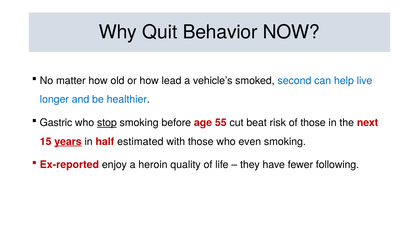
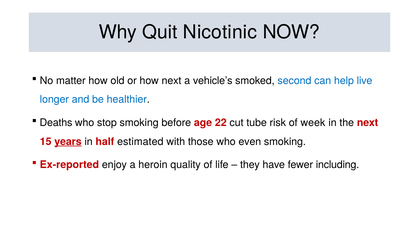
Behavior: Behavior -> Nicotinic
how lead: lead -> next
Gastric: Gastric -> Deaths
stop underline: present -> none
55: 55 -> 22
beat: beat -> tube
of those: those -> week
following: following -> including
